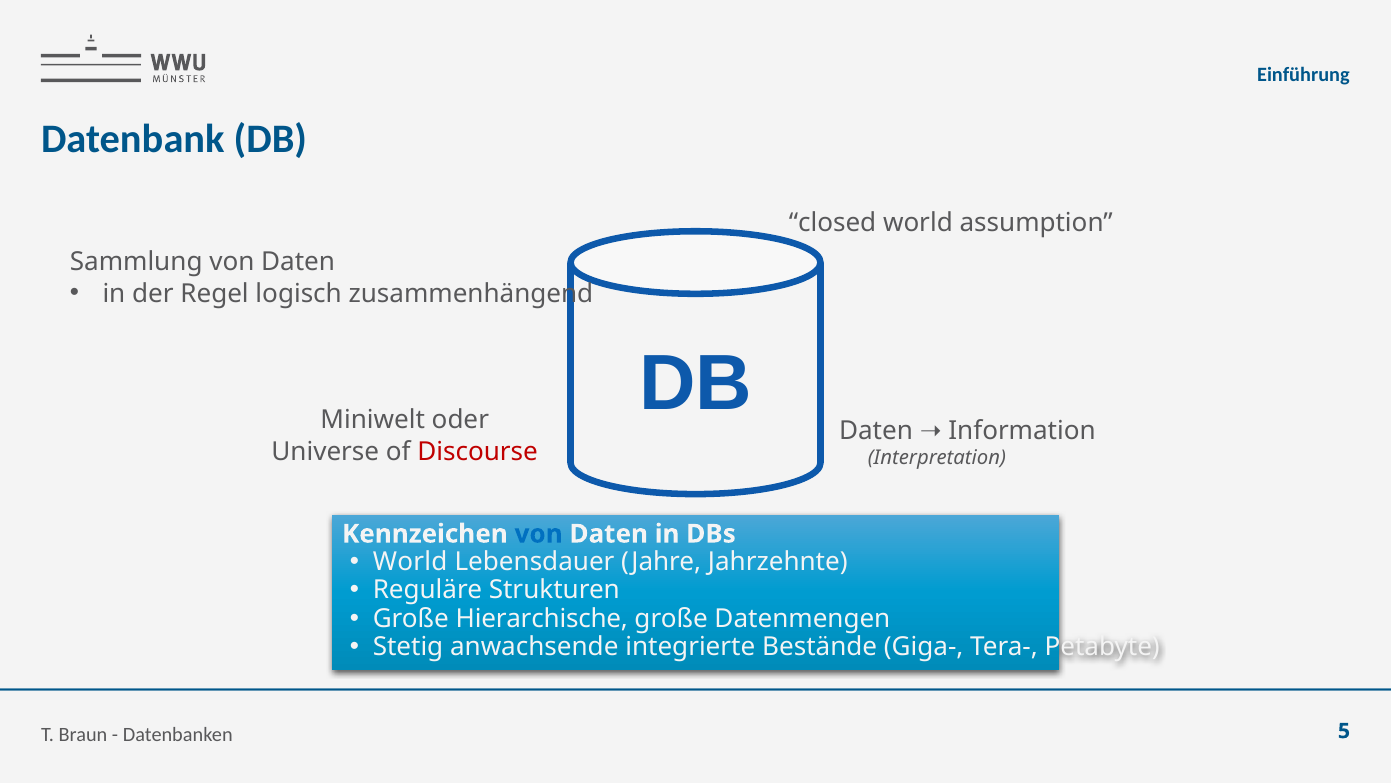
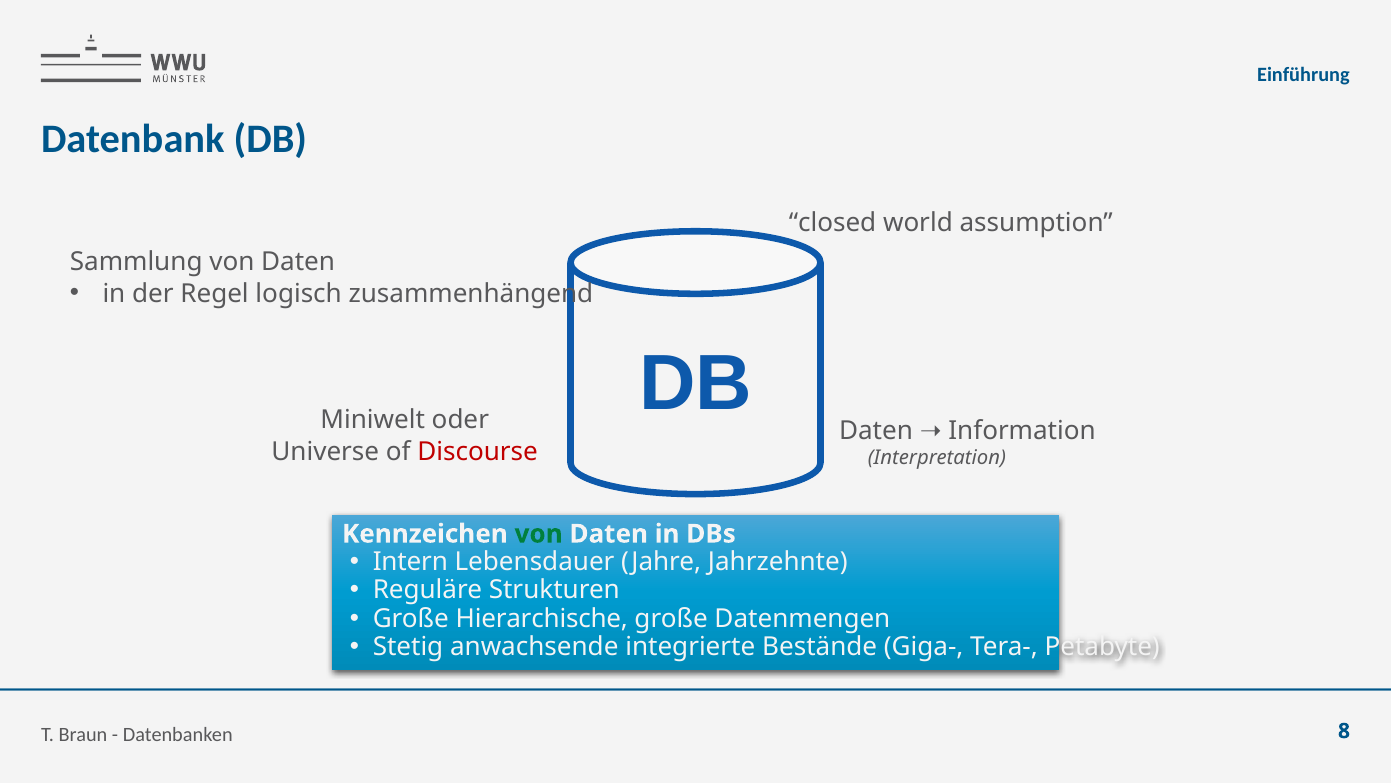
von at (539, 534) colour: blue -> green
World at (410, 562): World -> Intern
5: 5 -> 8
